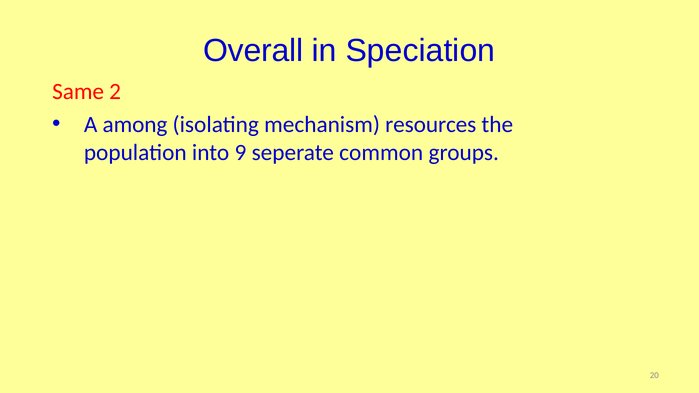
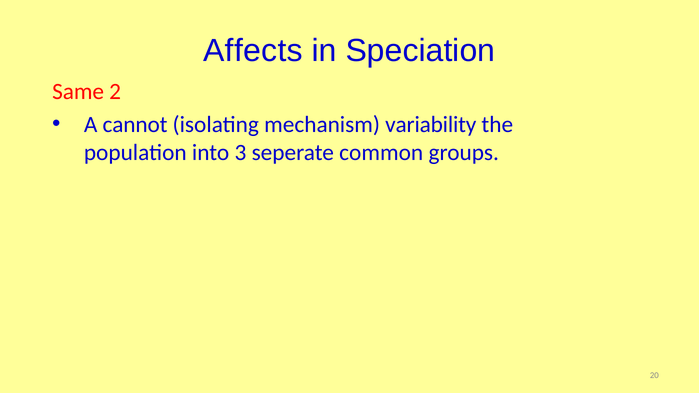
Overall: Overall -> Affects
among: among -> cannot
resources: resources -> variability
9: 9 -> 3
